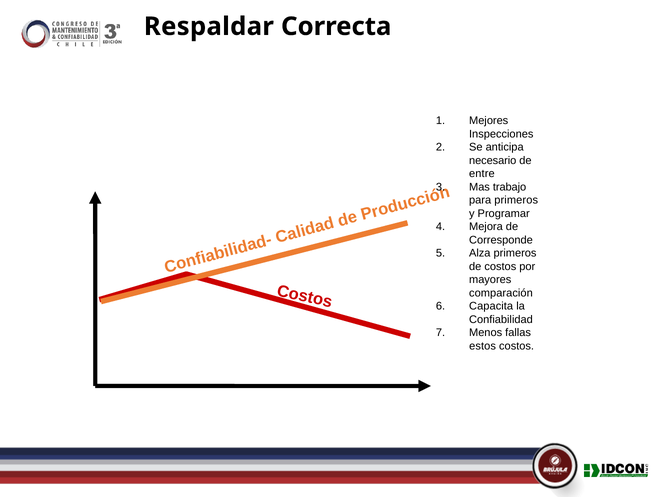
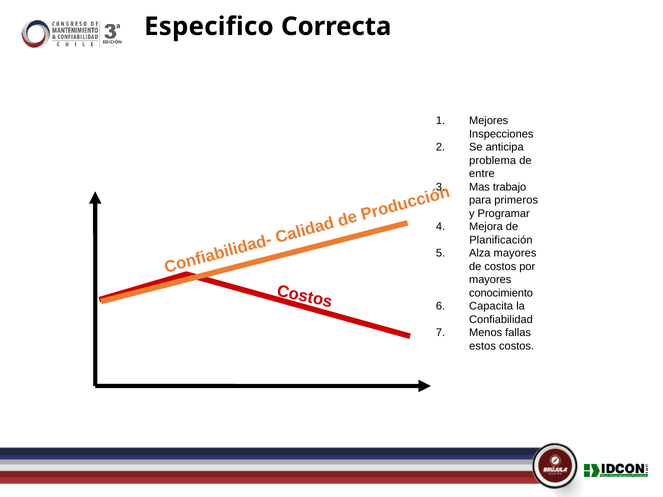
Respaldar: Respaldar -> Especifico
necesario: necesario -> problema
Corresponde: Corresponde -> Planificación
Alza primeros: primeros -> mayores
comparación: comparación -> conocimiento
